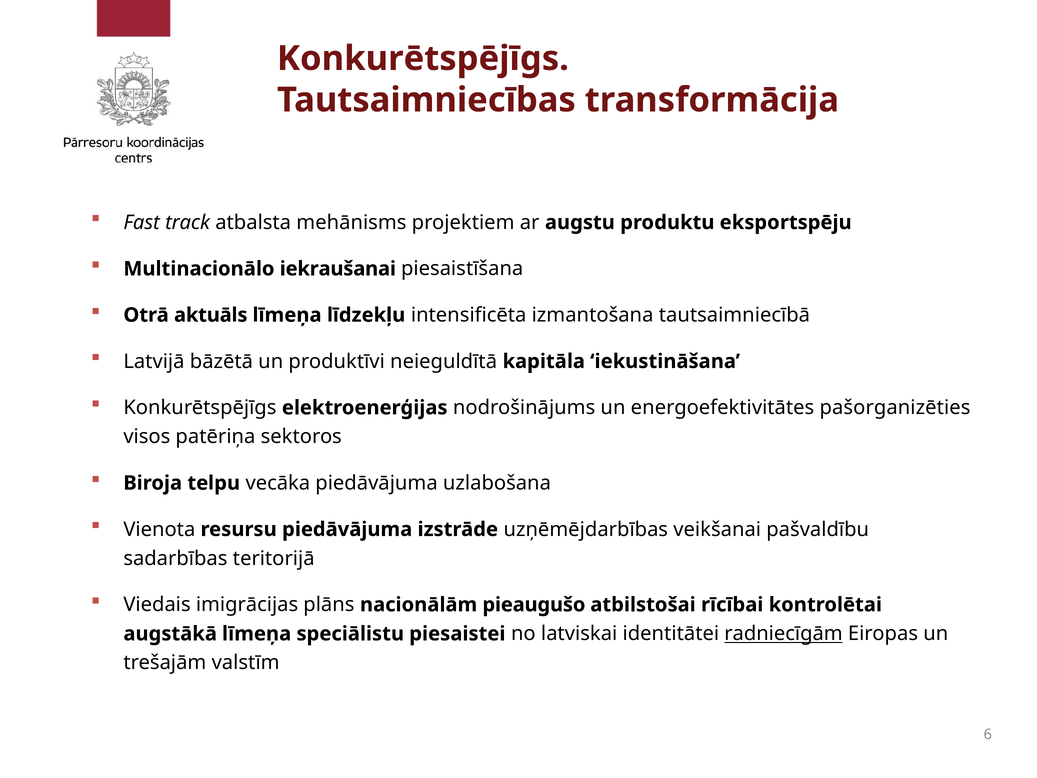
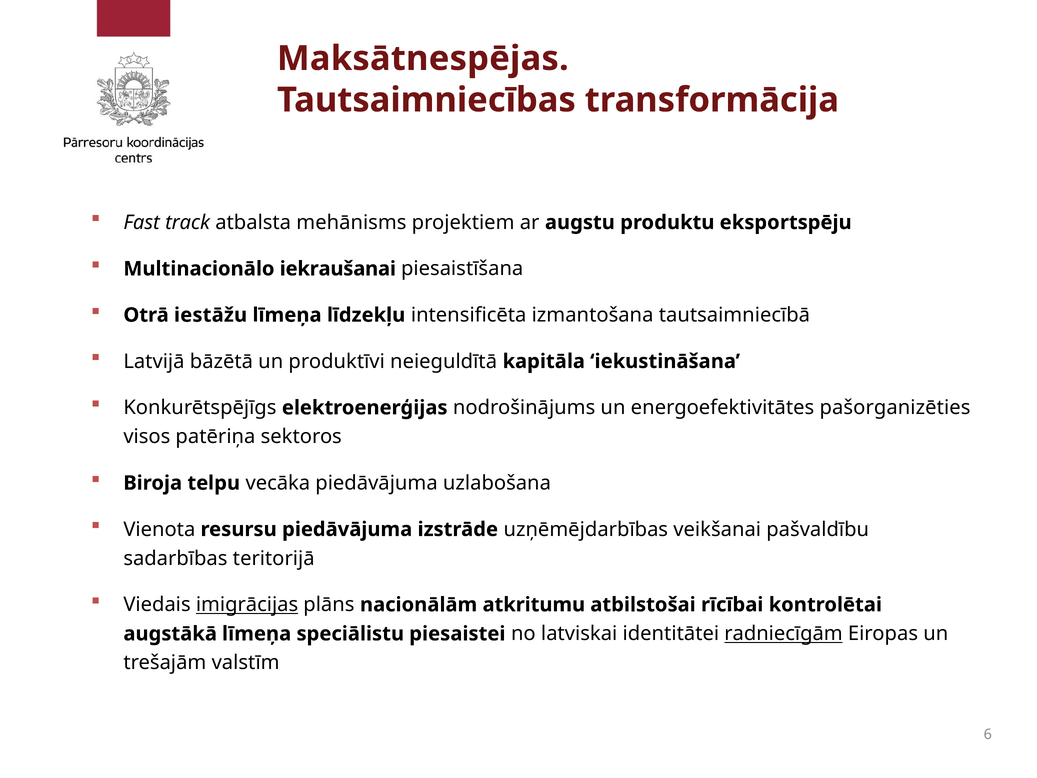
Konkurētspējīgs at (423, 58): Konkurētspējīgs -> Maksātnespējas
aktuāls: aktuāls -> iestāžu
imigrācijas underline: none -> present
pieaugušo: pieaugušo -> atkritumu
